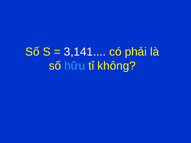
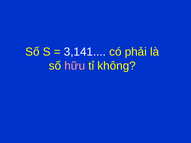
hữu colour: light blue -> pink
